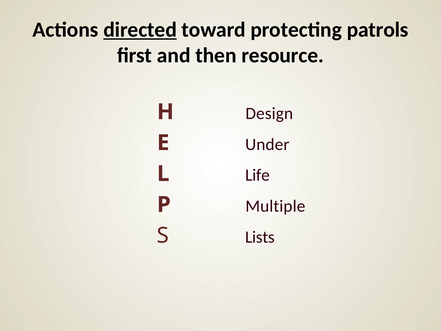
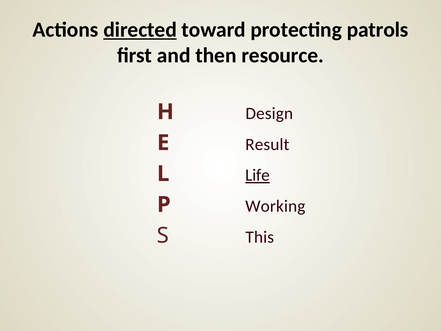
Under: Under -> Result
Life underline: none -> present
Multiple: Multiple -> Working
Lists: Lists -> This
